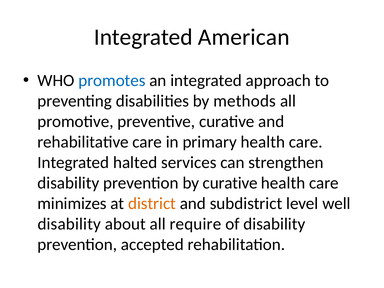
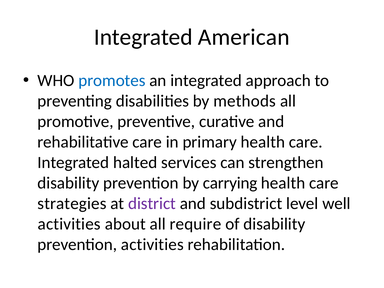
by curative: curative -> carrying
minimizes: minimizes -> strategies
district colour: orange -> purple
disability at (69, 224): disability -> activities
prevention accepted: accepted -> activities
